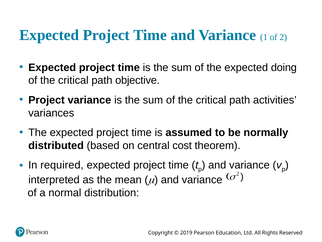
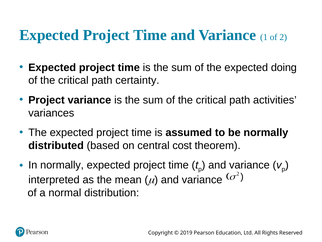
objective: objective -> certainty
In required: required -> normally
